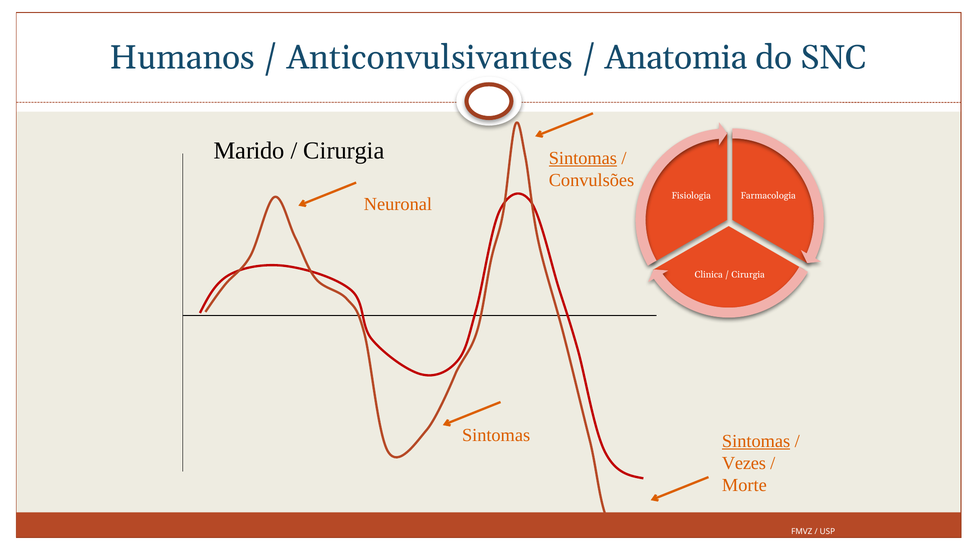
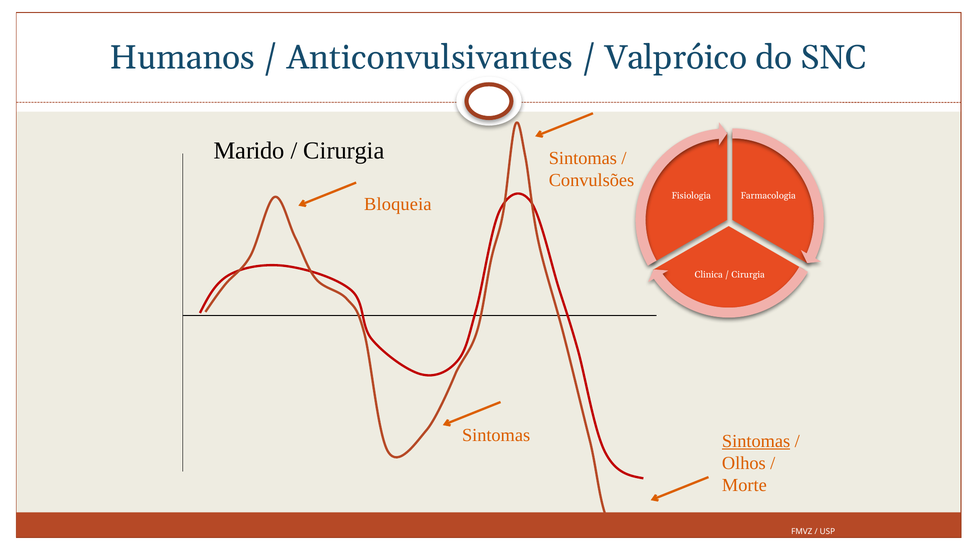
Anatomia: Anatomia -> Valpróico
Sintomas at (583, 158) underline: present -> none
Neuronal: Neuronal -> Bloqueia
Vezes: Vezes -> Olhos
